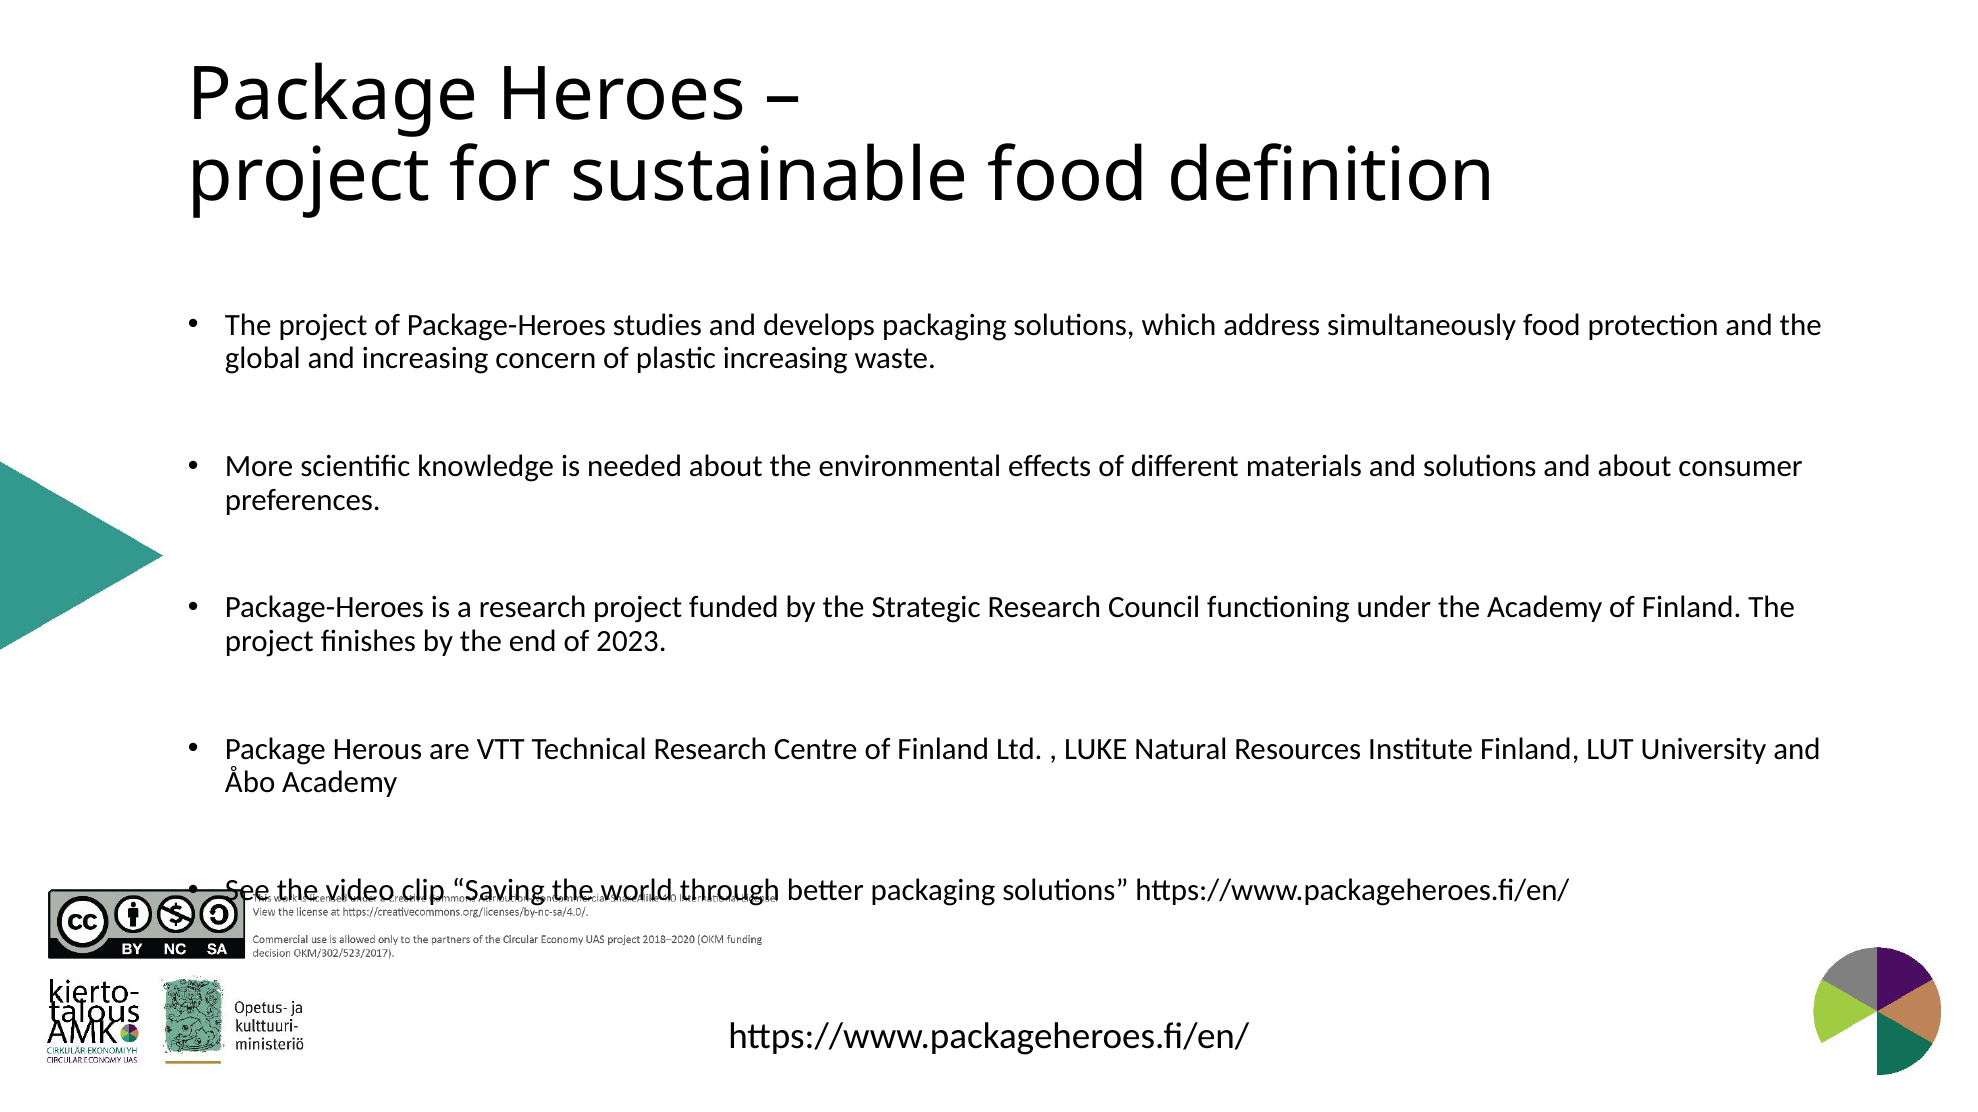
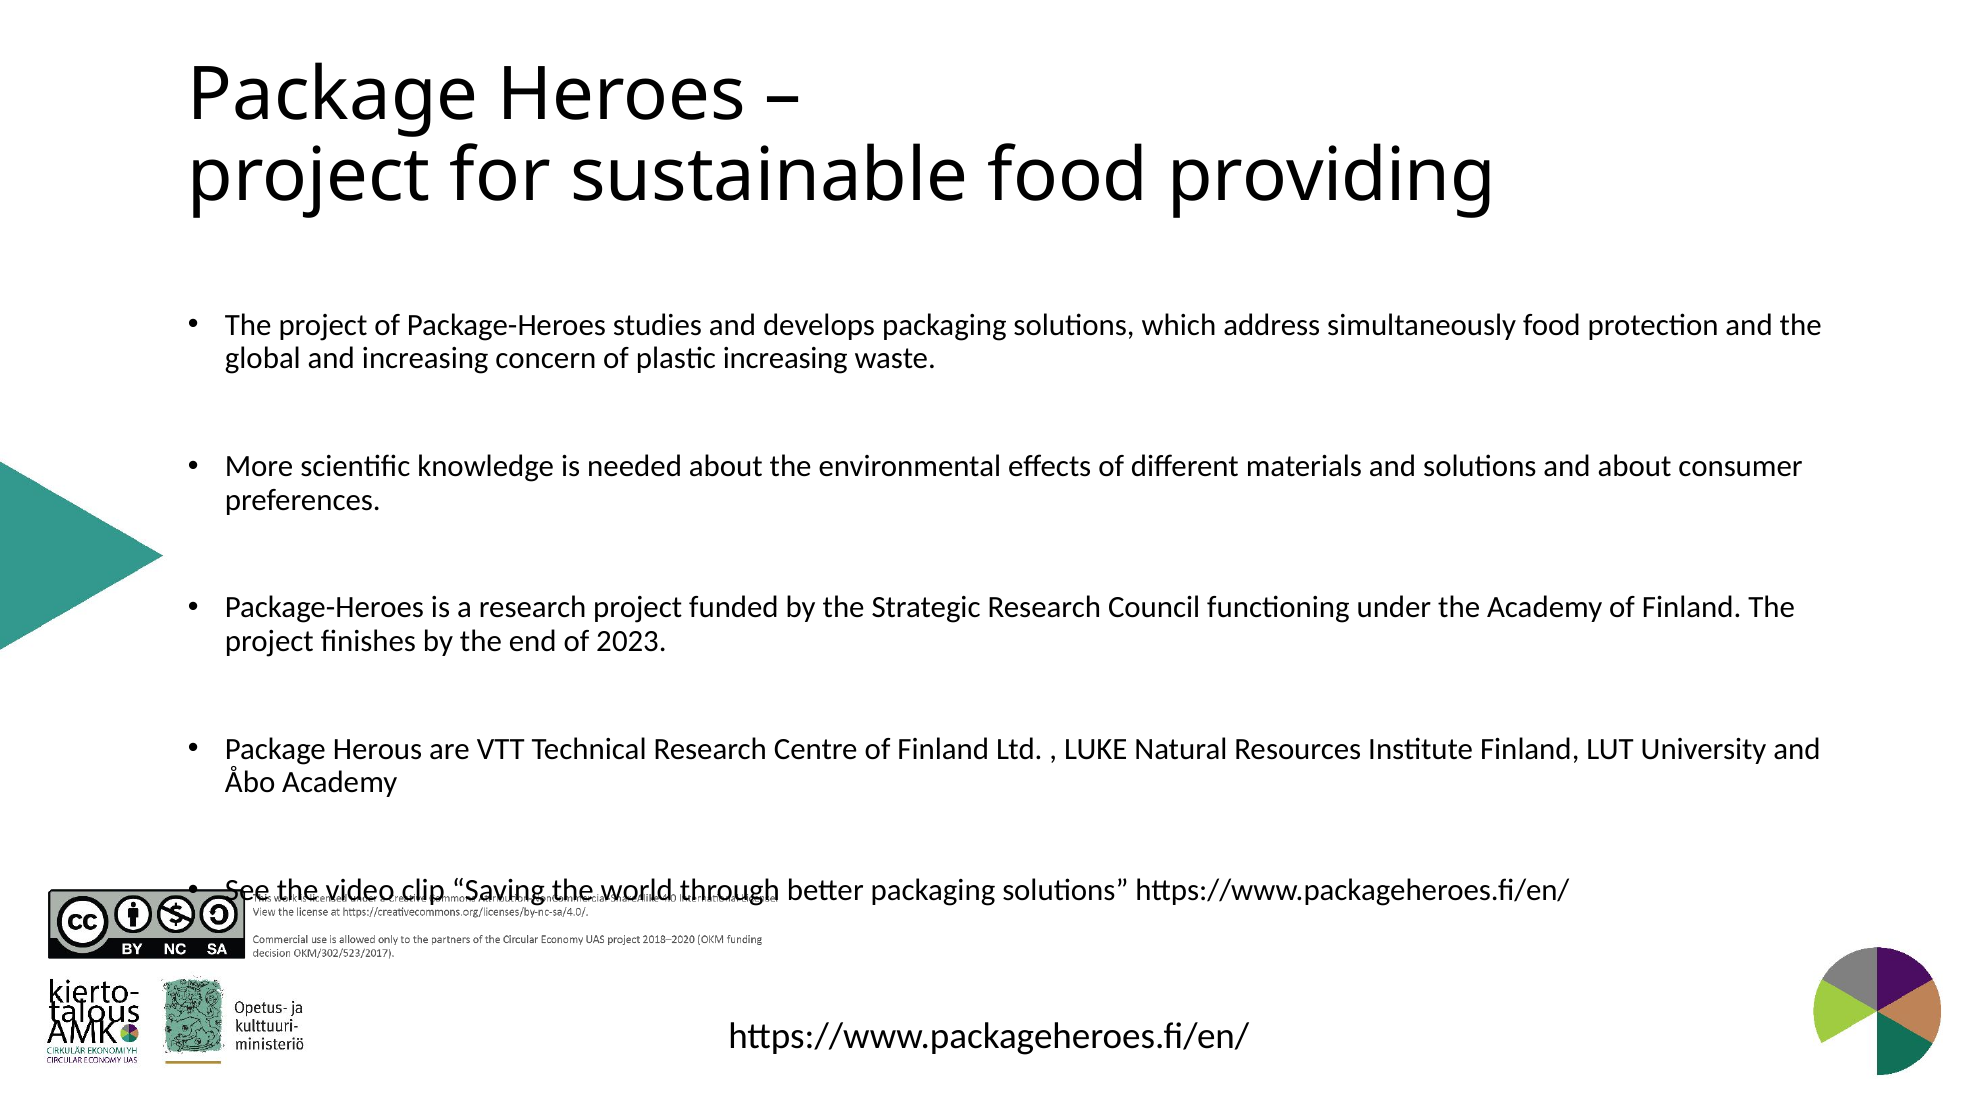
definition: definition -> providing
